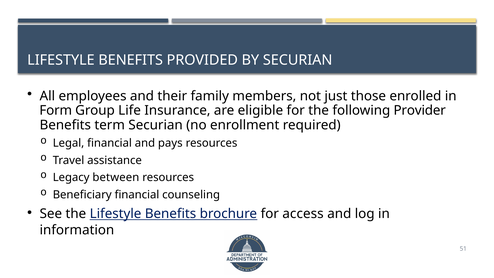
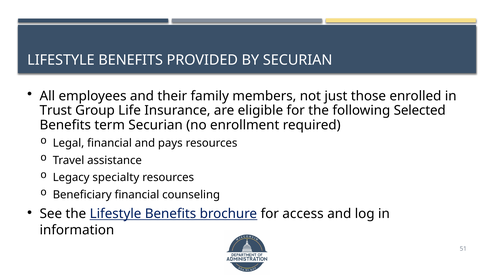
Form: Form -> Trust
Provider: Provider -> Selected
between: between -> specialty
